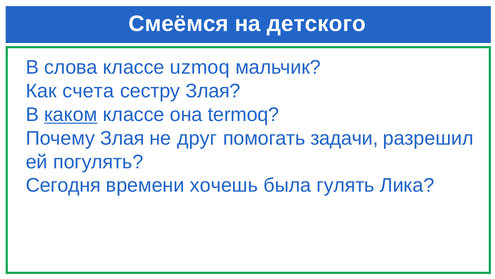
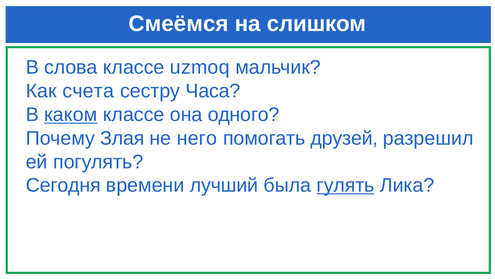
детского: детского -> слишком
сестру Злая: Злая -> Часа
termoq: termoq -> одного
друг: друг -> него
задачи: задачи -> друзей
хочешь: хочешь -> лучший
гулять underline: none -> present
